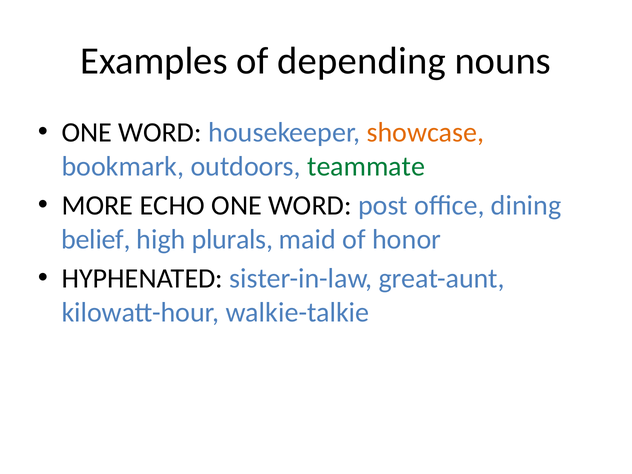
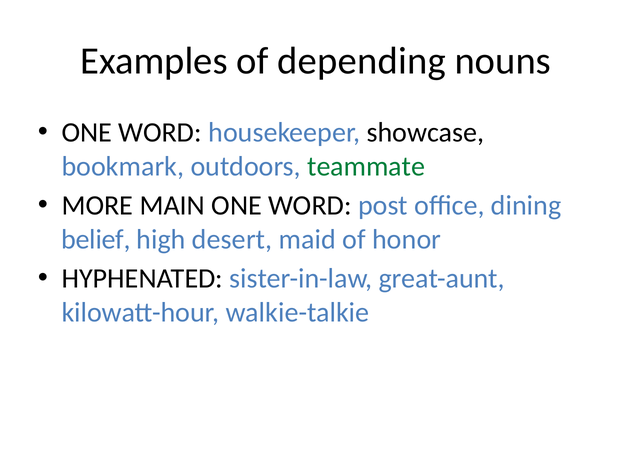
showcase colour: orange -> black
ECHO: ECHO -> MAIN
plurals: plurals -> desert
